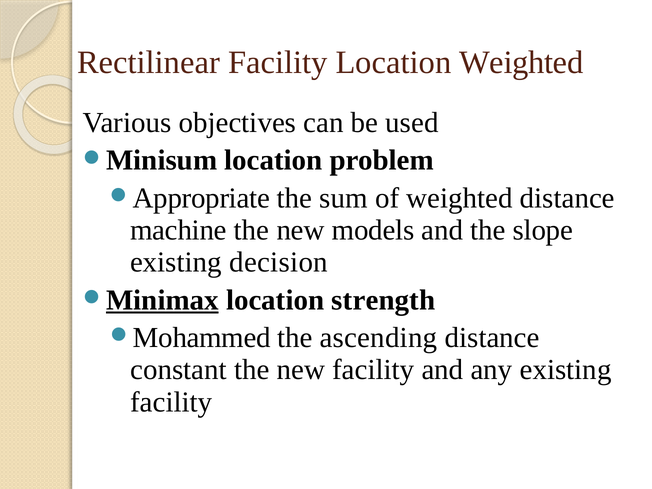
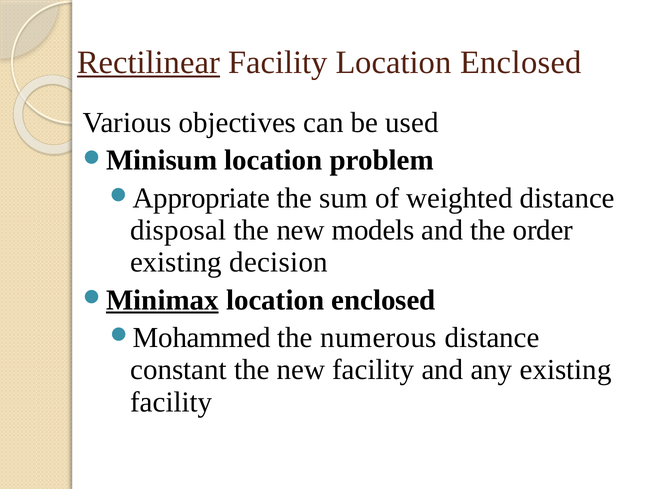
Rectilinear underline: none -> present
Facility Location Weighted: Weighted -> Enclosed
machine: machine -> disposal
slope: slope -> order
strength at (383, 300): strength -> enclosed
ascending: ascending -> numerous
